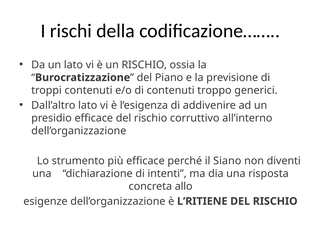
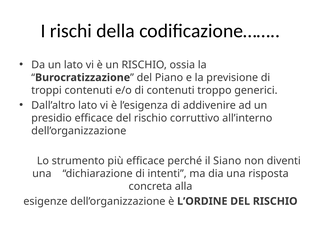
allo: allo -> alla
L’RITIENE: L’RITIENE -> L’ORDINE
